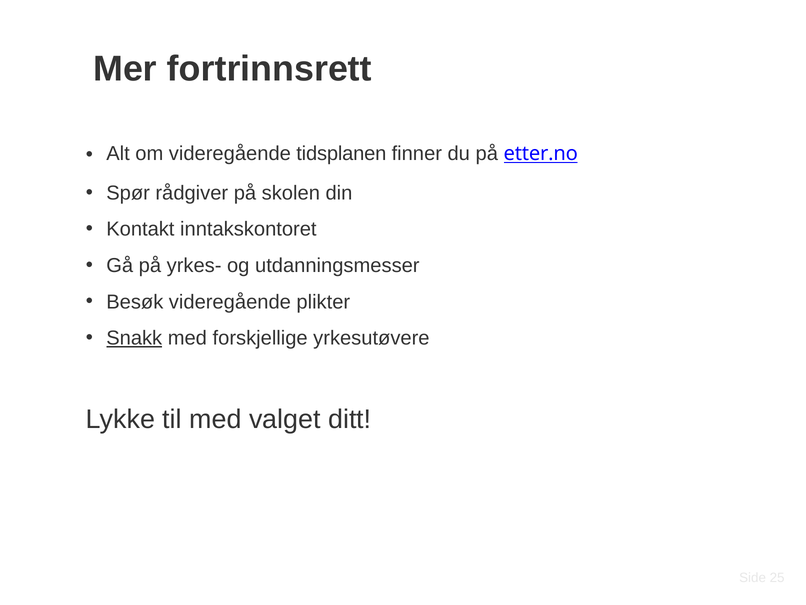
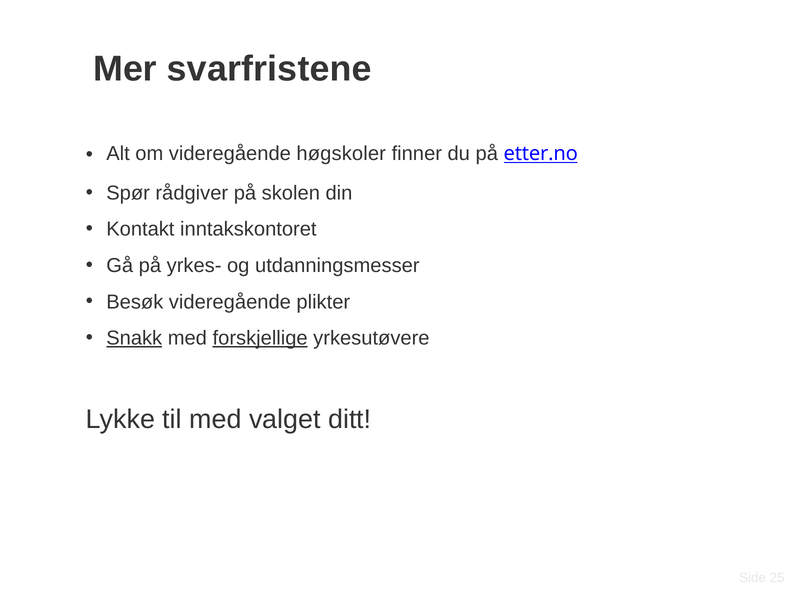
fortrinnsrett: fortrinnsrett -> svarfristene
tidsplanen: tidsplanen -> høgskoler
forskjellige underline: none -> present
